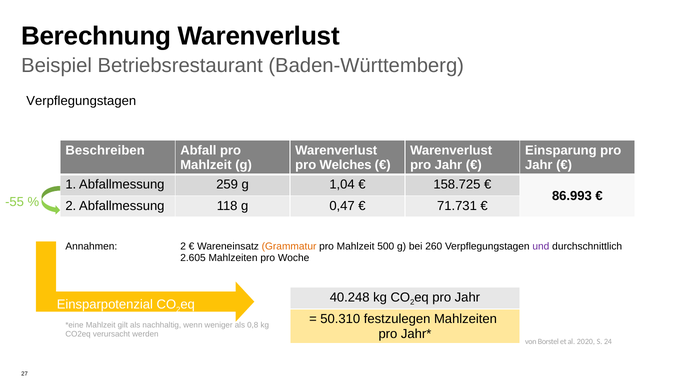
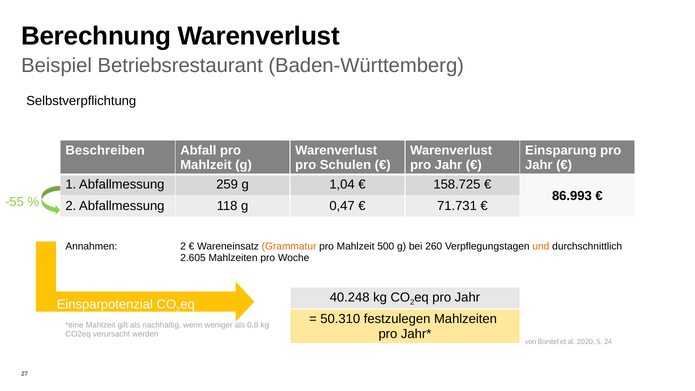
Verpflegungstagen at (81, 101): Verpflegungstagen -> Selbstverpflichtung
Welches: Welches -> Schulen
und colour: purple -> orange
